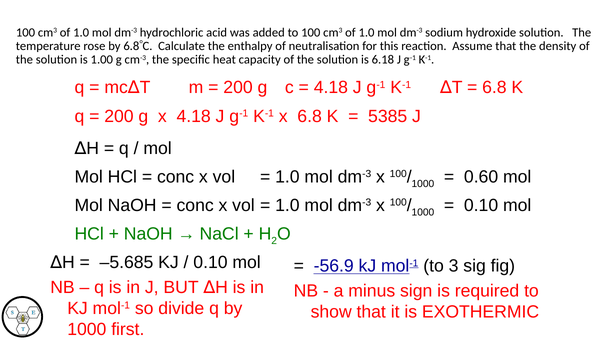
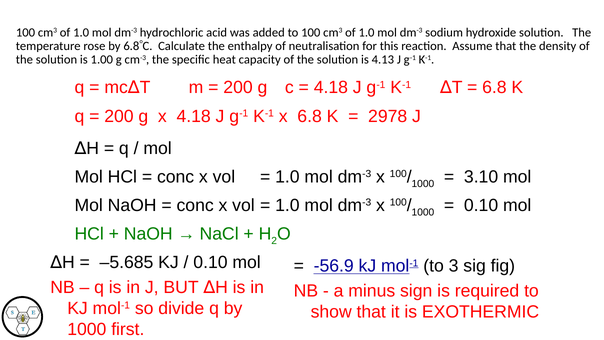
6.18: 6.18 -> 4.13
5385: 5385 -> 2978
0.60: 0.60 -> 3.10
